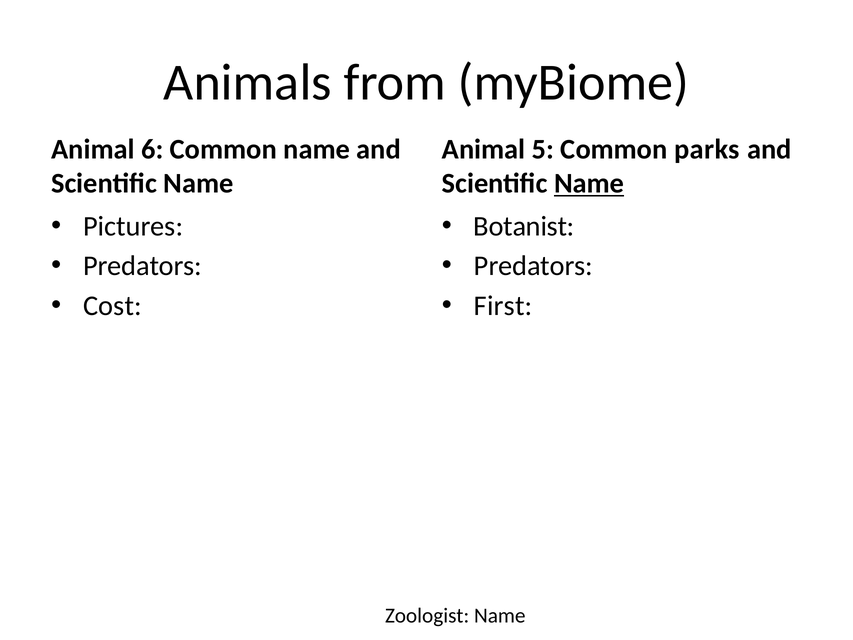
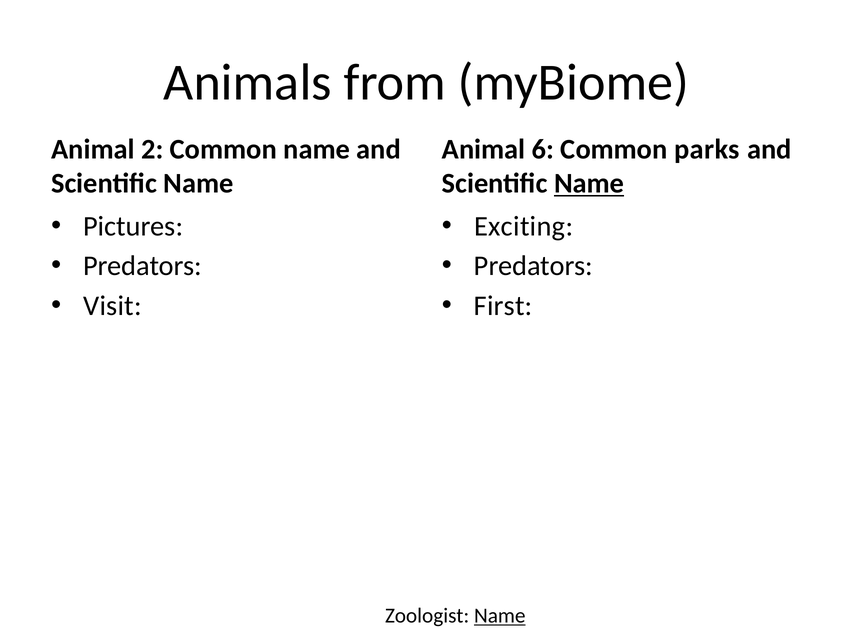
6: 6 -> 2
5: 5 -> 6
Botanist: Botanist -> Exciting
Cost: Cost -> Visit
Name at (500, 616) underline: none -> present
